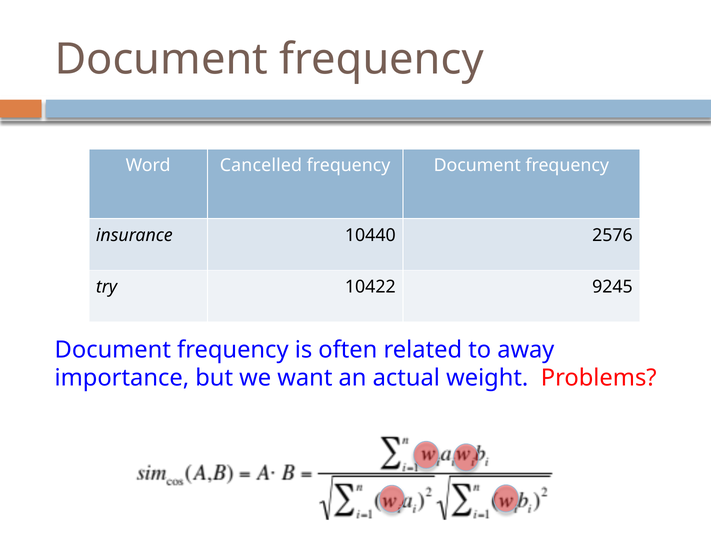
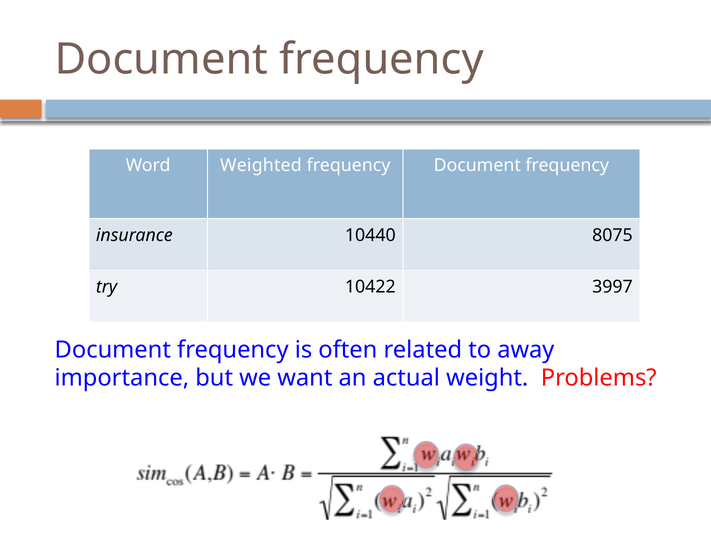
Cancelled: Cancelled -> Weighted
2576: 2576 -> 8075
9245: 9245 -> 3997
